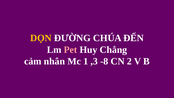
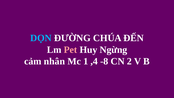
DỌN colour: yellow -> light blue
Chẳng: Chẳng -> Ngừng
,3: ,3 -> ,4
